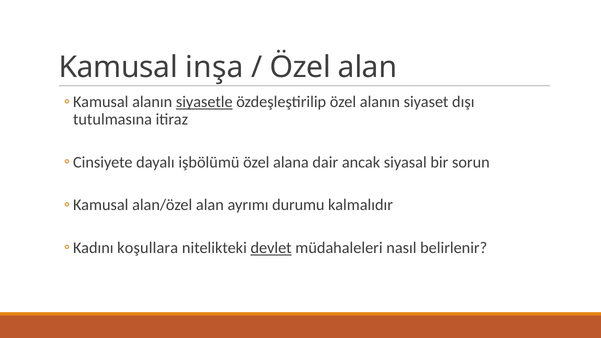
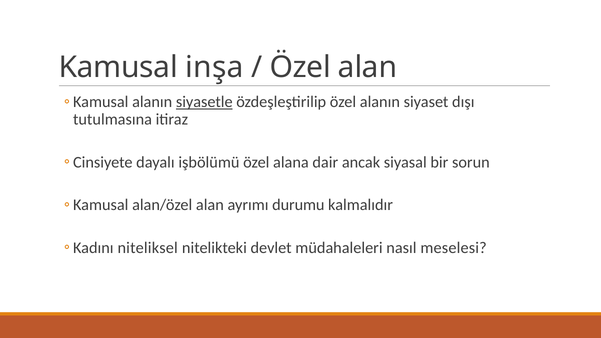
koşullara: koşullara -> niteliksel
devlet underline: present -> none
belirlenir: belirlenir -> meselesi
